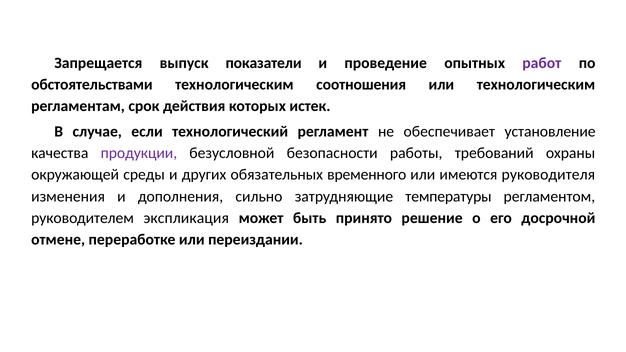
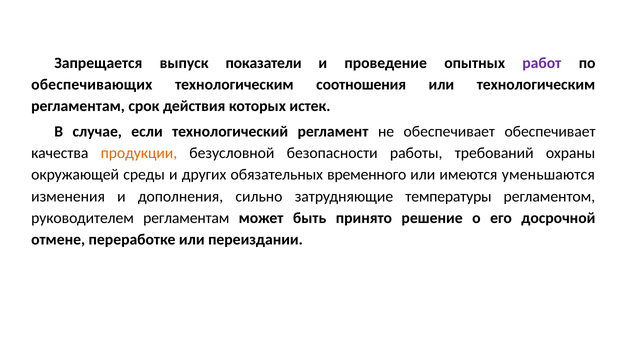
обстоятельствами: обстоятельствами -> обеспечивающих
обеспечивает установление: установление -> обеспечивает
продукции colour: purple -> orange
руководителя: руководителя -> уменьшаются
руководителем экспликация: экспликация -> регламентам
